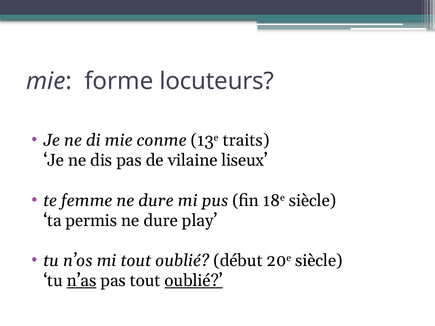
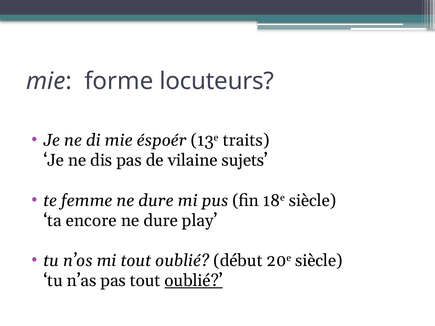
conme: conme -> éspoér
liseux: liseux -> sujets
permis: permis -> encore
n’as underline: present -> none
